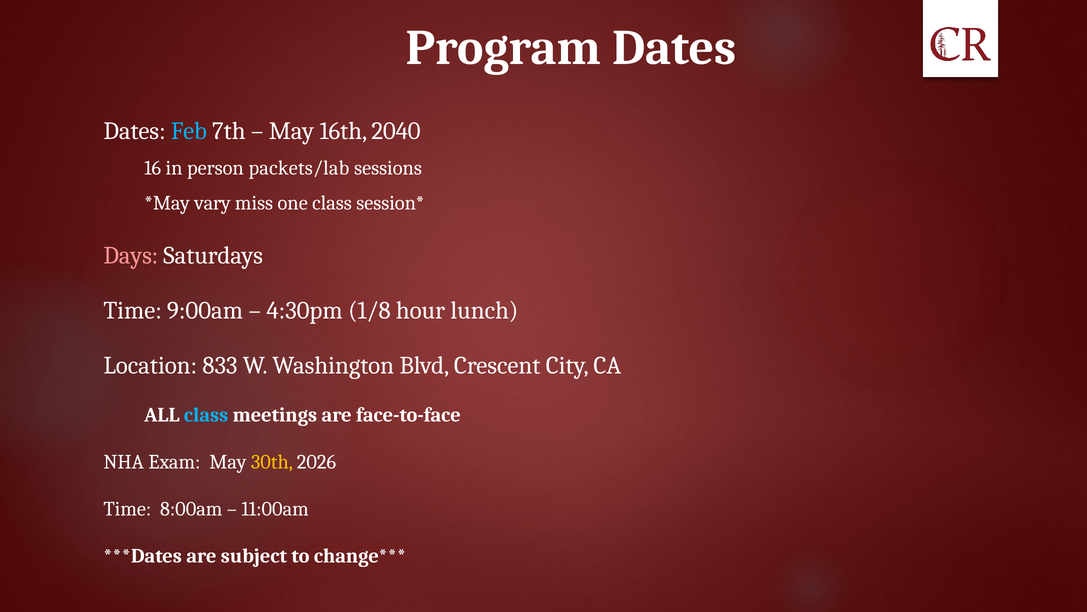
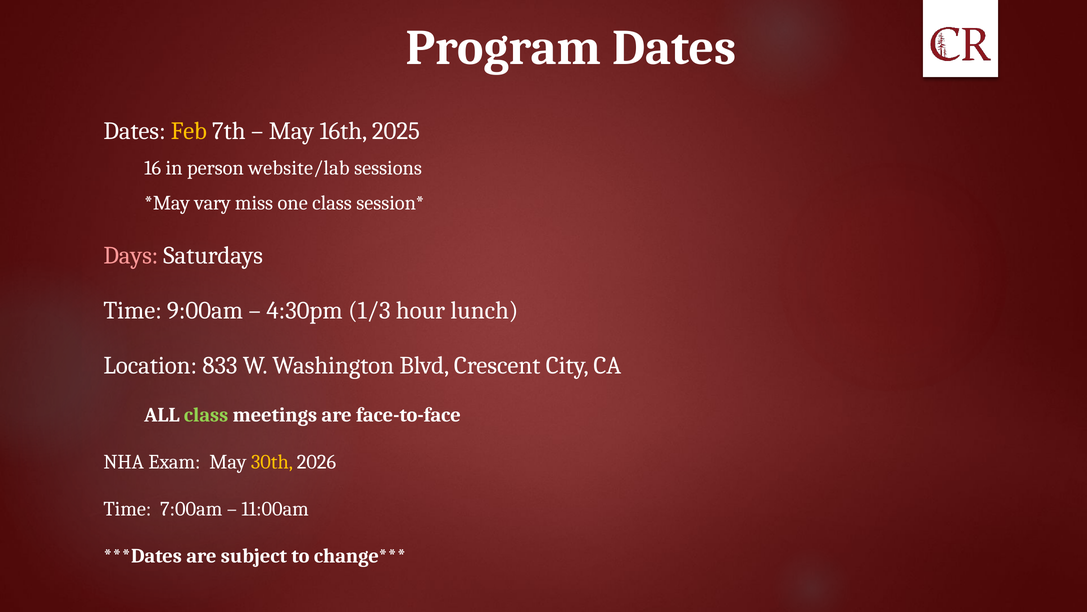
Feb colour: light blue -> yellow
2040: 2040 -> 2025
packets/lab: packets/lab -> website/lab
1/8: 1/8 -> 1/3
class at (206, 415) colour: light blue -> light green
8:00am: 8:00am -> 7:00am
